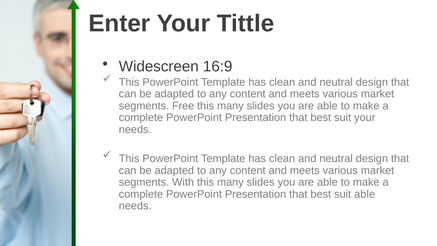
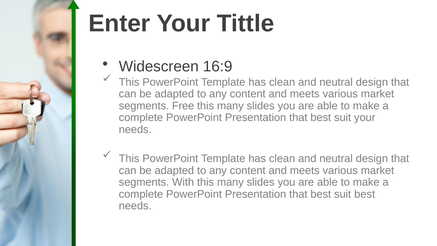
suit able: able -> best
